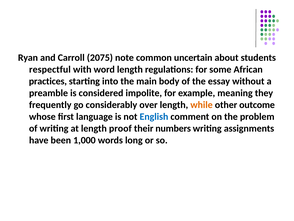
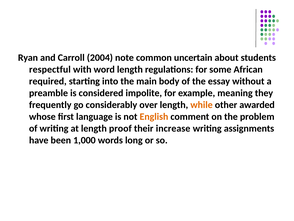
2075: 2075 -> 2004
practices: practices -> required
outcome: outcome -> awarded
English colour: blue -> orange
numbers: numbers -> increase
